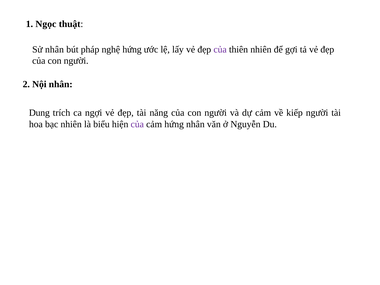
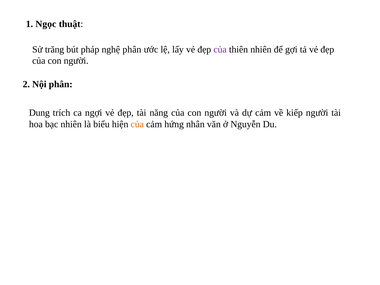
Sử nhân: nhân -> trăng
nghệ hứng: hứng -> phân
Nội nhân: nhân -> phân
của at (137, 124) colour: purple -> orange
